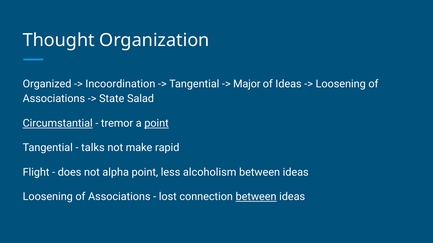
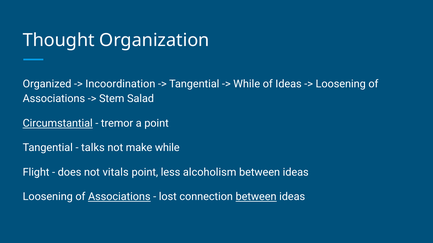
Major at (247, 84): Major -> While
State: State -> Stem
point at (157, 124) underline: present -> none
make rapid: rapid -> while
alpha: alpha -> vitals
Associations at (119, 197) underline: none -> present
